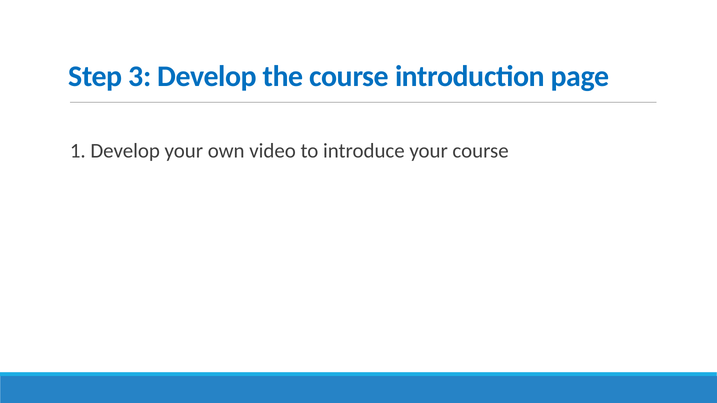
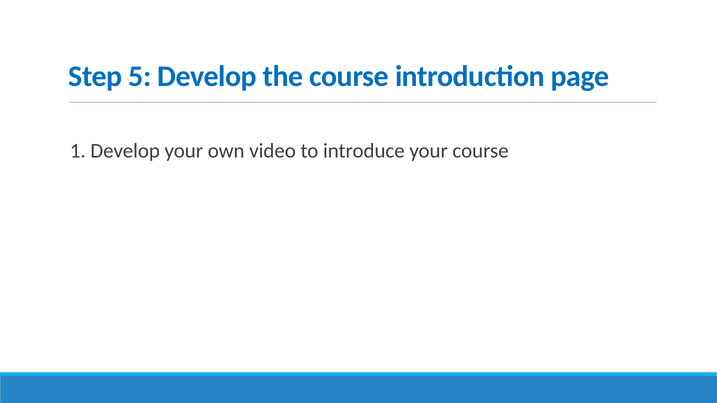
3: 3 -> 5
